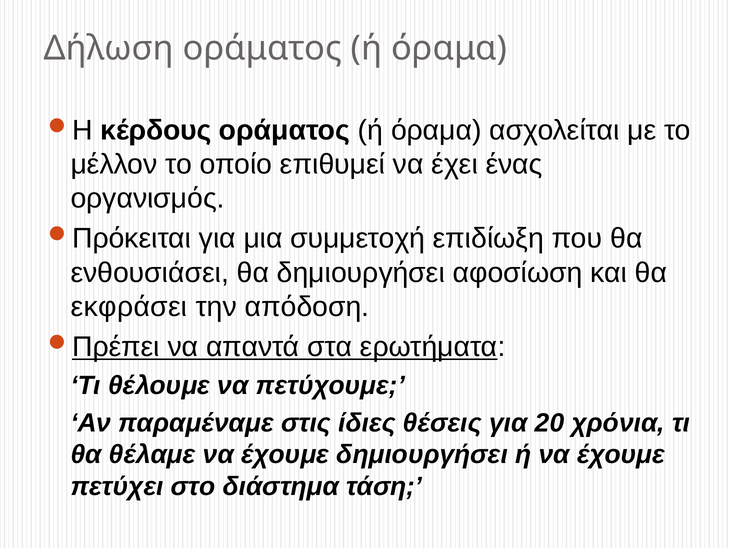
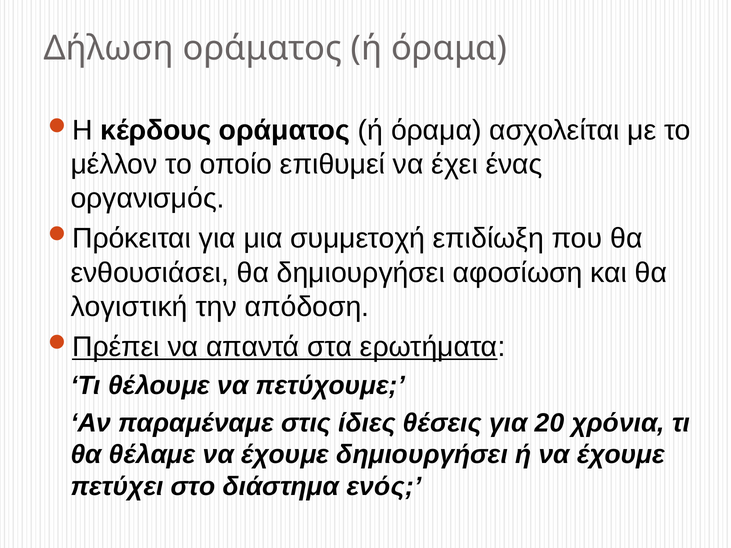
εκφράσει: εκφράσει -> λογιστική
τάση: τάση -> ενός
